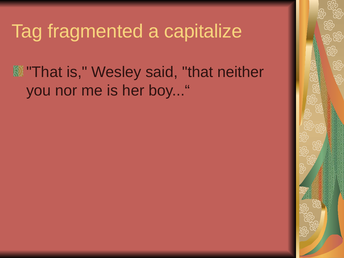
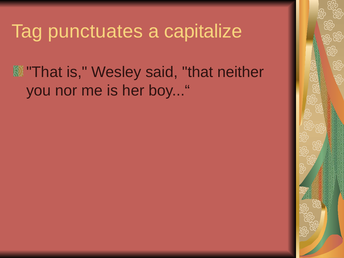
fragmented: fragmented -> punctuates
